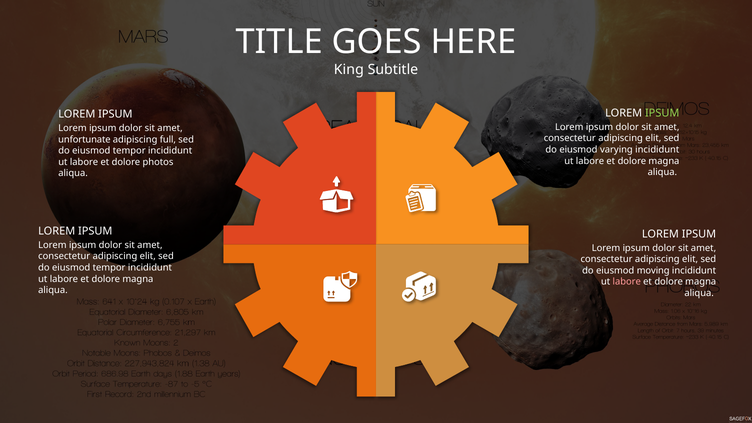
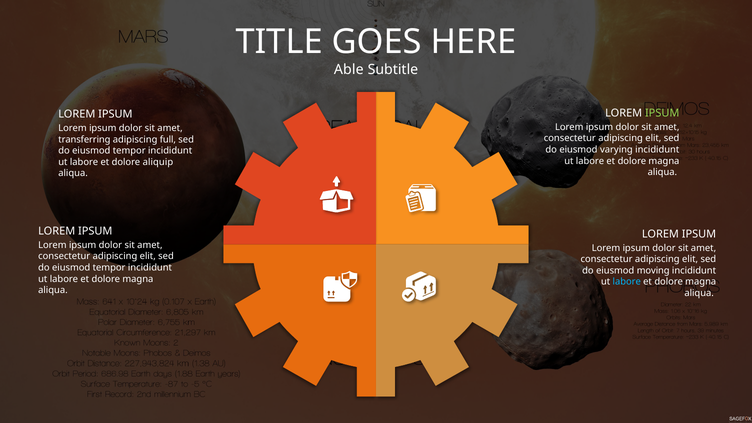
King: King -> Able
unfortunate: unfortunate -> transferring
photos: photos -> aliquip
labore at (627, 282) colour: pink -> light blue
